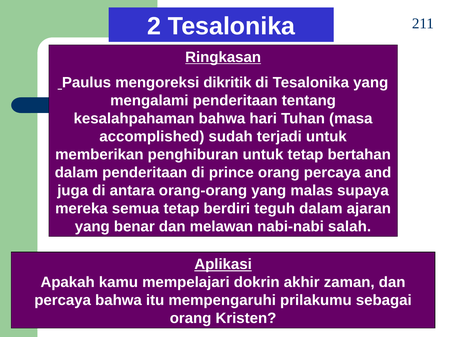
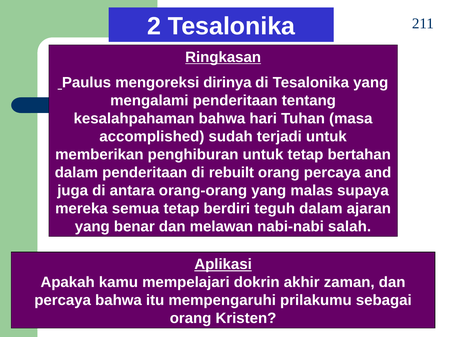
dikritik: dikritik -> dirinya
prince: prince -> rebuilt
